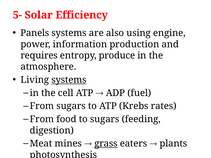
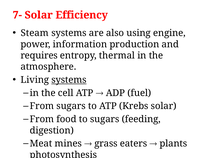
5-: 5- -> 7-
Panels: Panels -> Steam
produce: produce -> thermal
Krebs rates: rates -> solar
grass underline: present -> none
